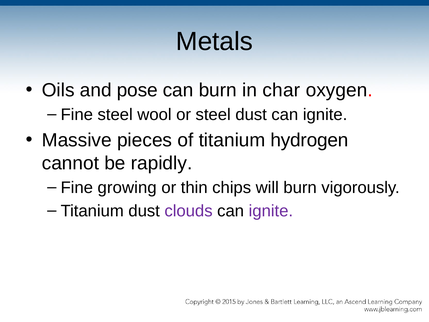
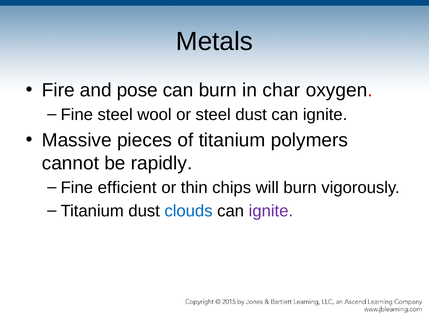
Oils: Oils -> Fire
hydrogen: hydrogen -> polymers
growing: growing -> efficient
clouds colour: purple -> blue
